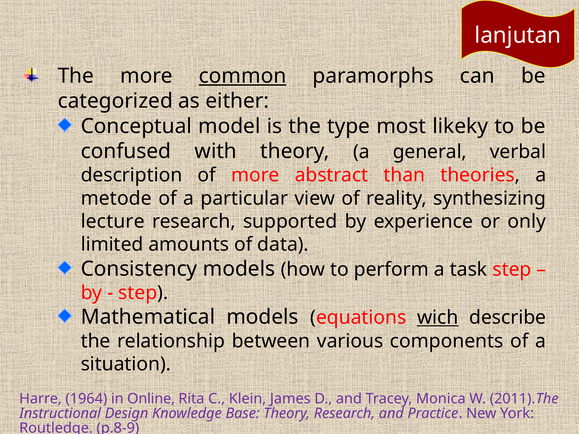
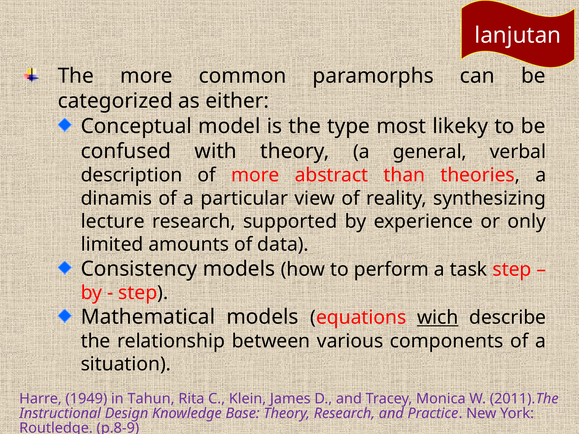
common underline: present -> none
metode: metode -> dinamis
1964: 1964 -> 1949
Online: Online -> Tahun
